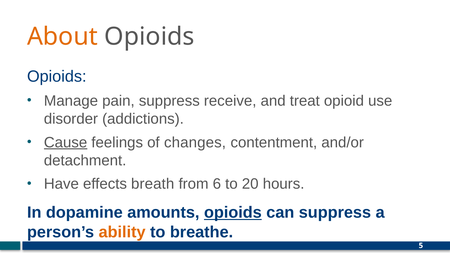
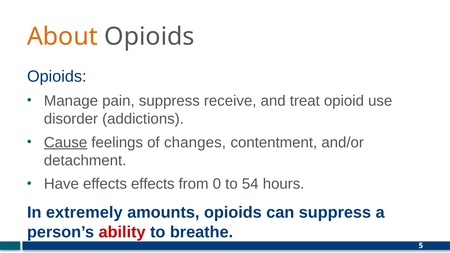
effects breath: breath -> effects
6: 6 -> 0
20: 20 -> 54
dopamine: dopamine -> extremely
opioids at (233, 213) underline: present -> none
ability colour: orange -> red
